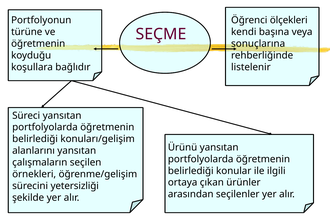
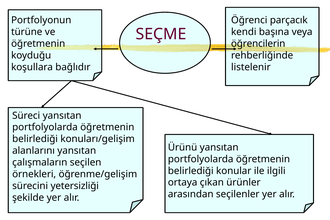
ölçekleri: ölçekleri -> parçacık
sonuçlarına: sonuçlarına -> öğrencilerin
